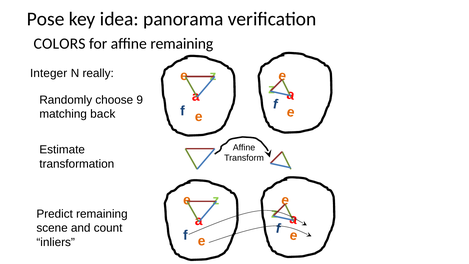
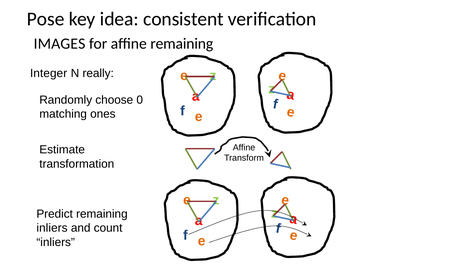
panorama: panorama -> consistent
COLORS: COLORS -> IMAGES
9: 9 -> 0
back: back -> ones
scene at (52, 228): scene -> inliers
